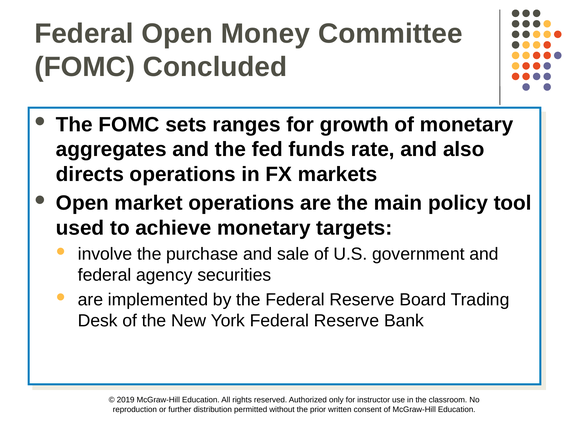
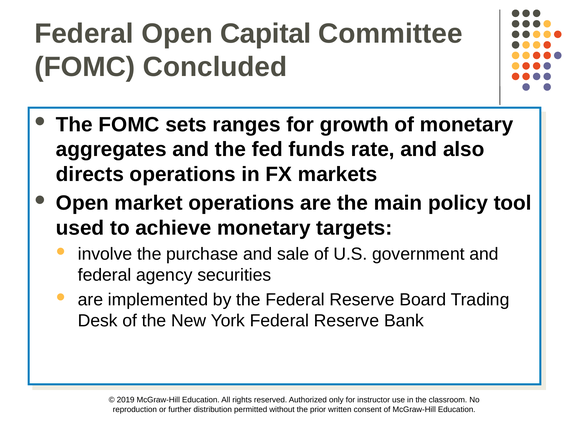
Money: Money -> Capital
